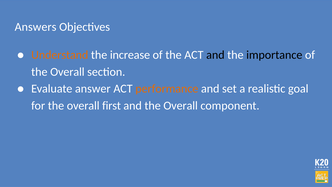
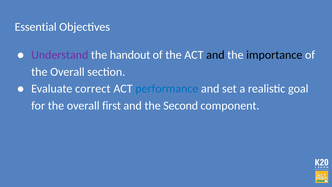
Answers: Answers -> Essential
Understand colour: orange -> purple
increase: increase -> handout
answer: answer -> correct
performance colour: orange -> blue
and the Overall: Overall -> Second
